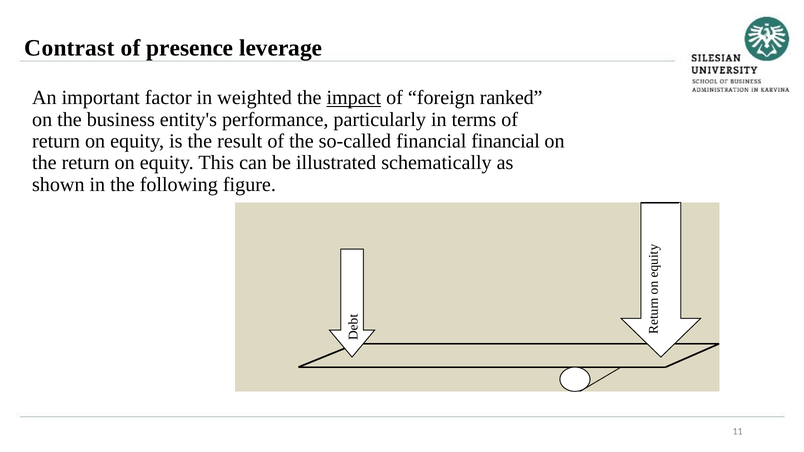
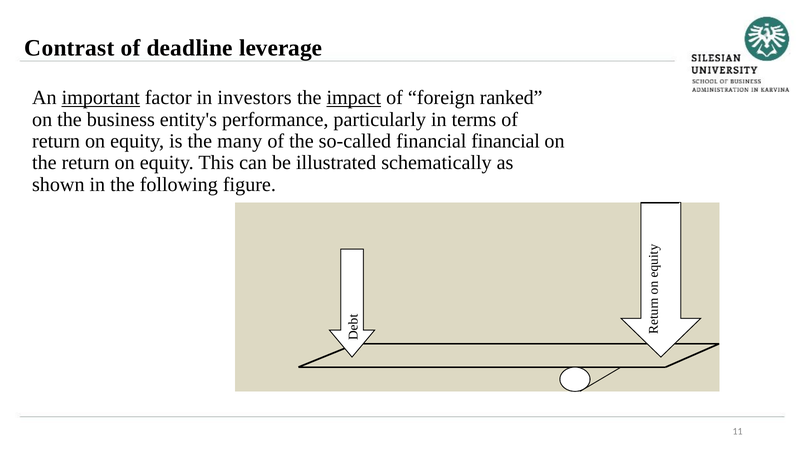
presence: presence -> deadline
important underline: none -> present
weighted: weighted -> investors
result: result -> many
